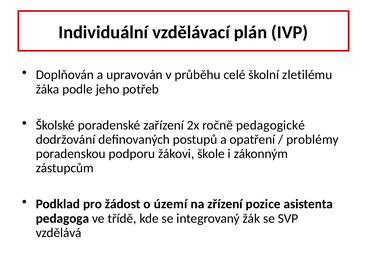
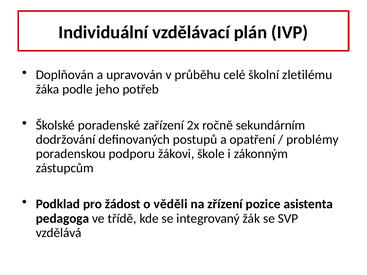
pedagogické: pedagogické -> sekundárním
území: území -> věděli
